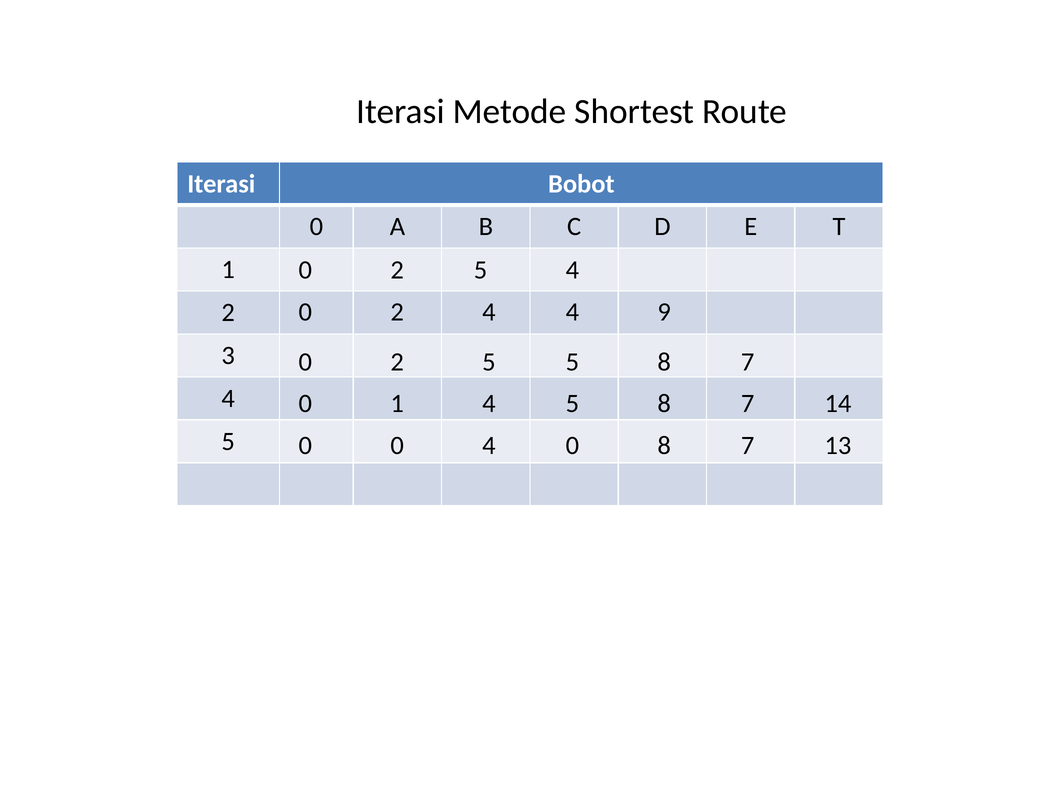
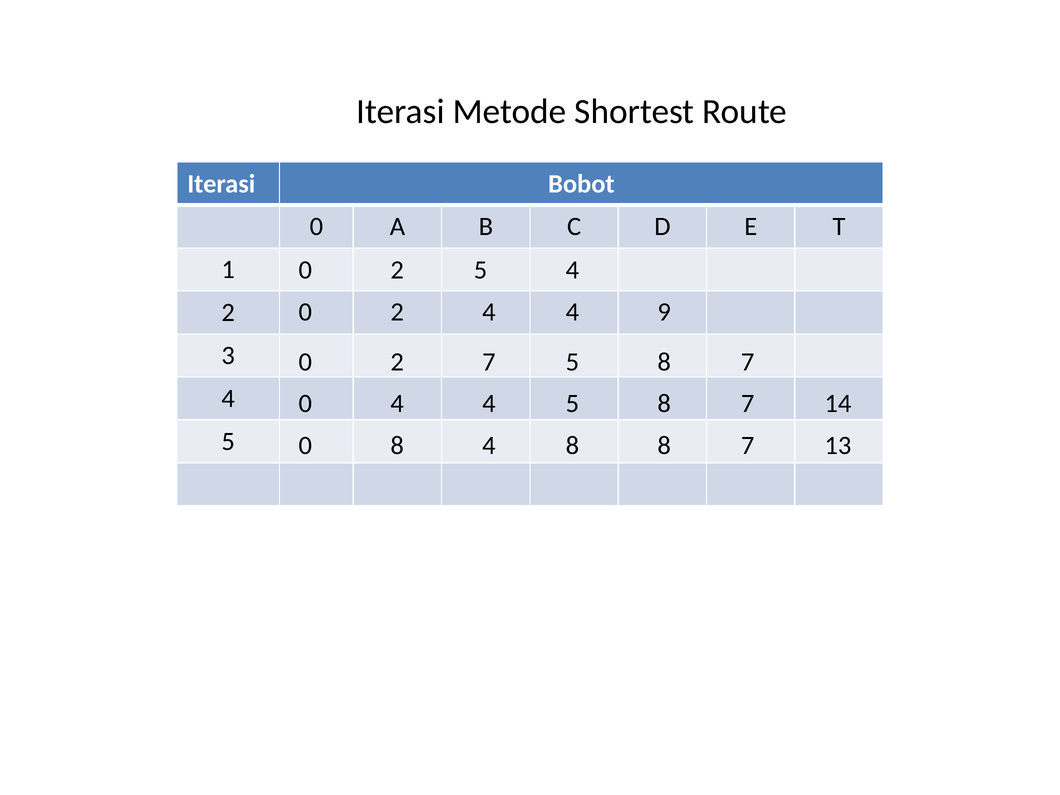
5 at (489, 362): 5 -> 7
0 1: 1 -> 4
0 0: 0 -> 8
0 at (572, 445): 0 -> 8
